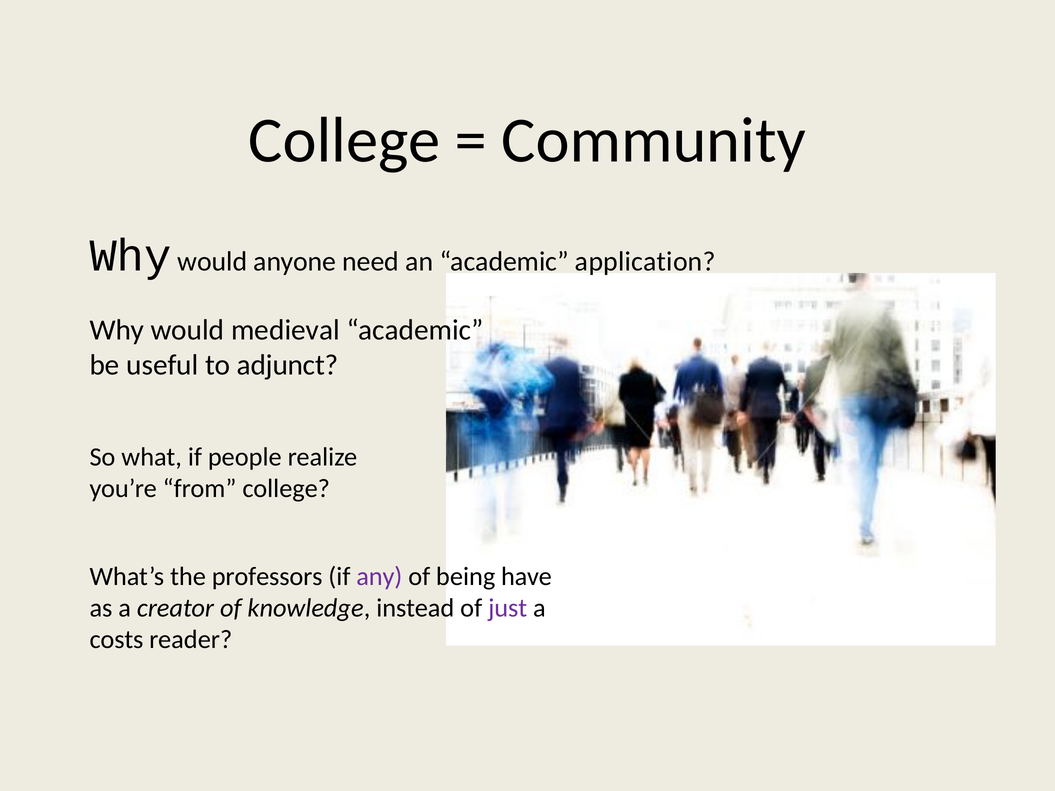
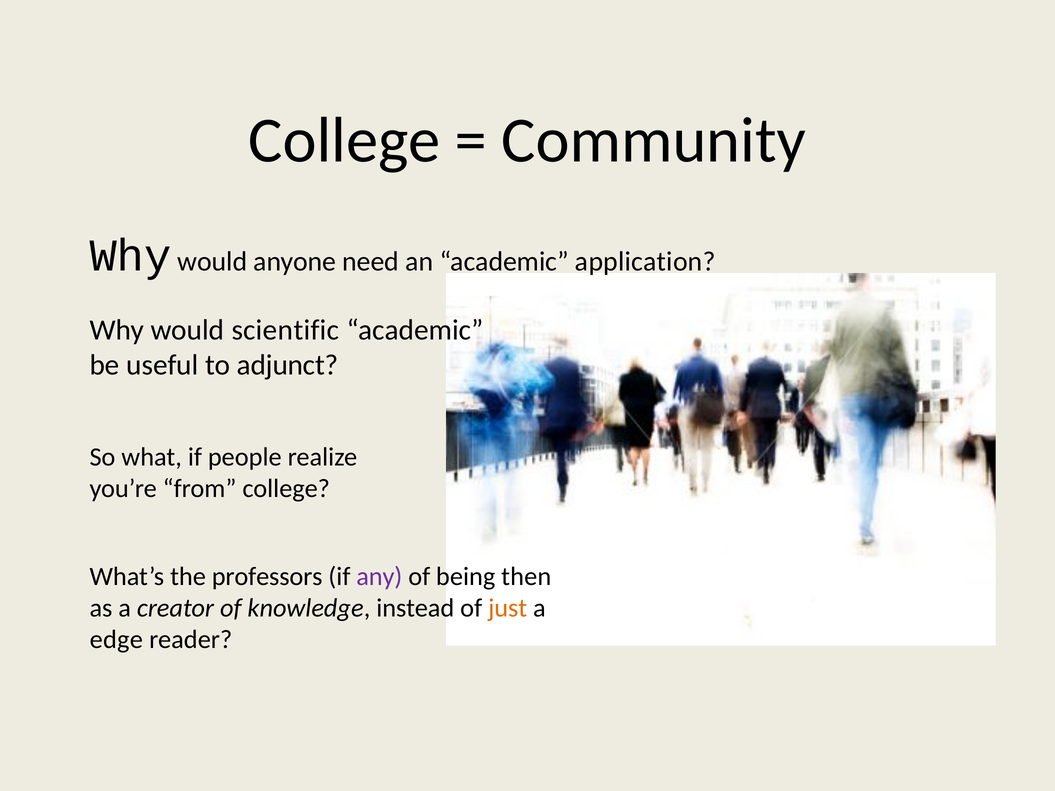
medieval: medieval -> scientific
have: have -> then
just colour: purple -> orange
costs: costs -> edge
